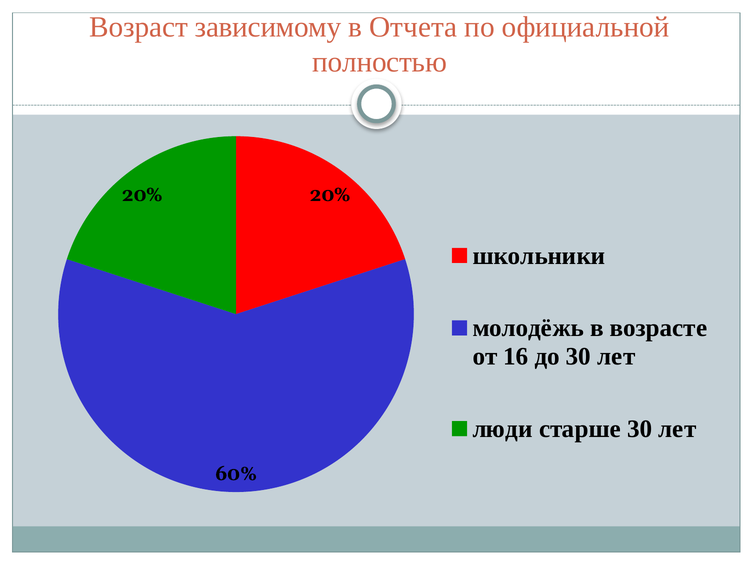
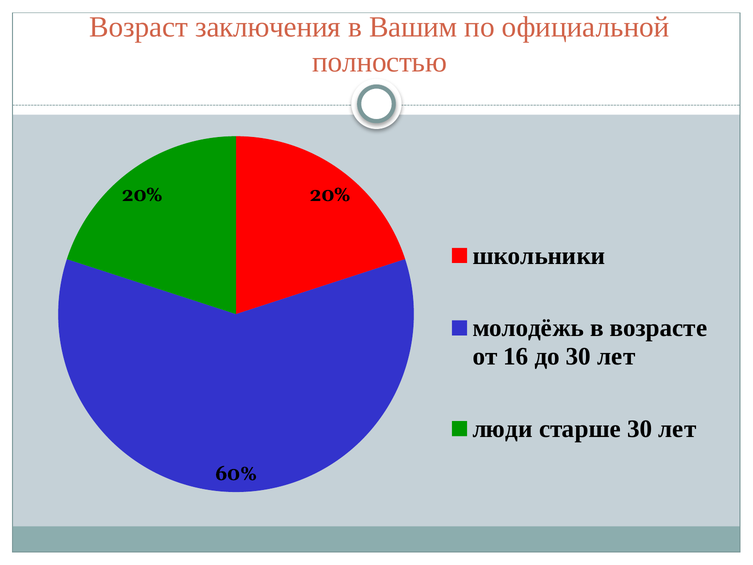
зависимому: зависимому -> заключения
Отчета: Отчета -> Вашим
